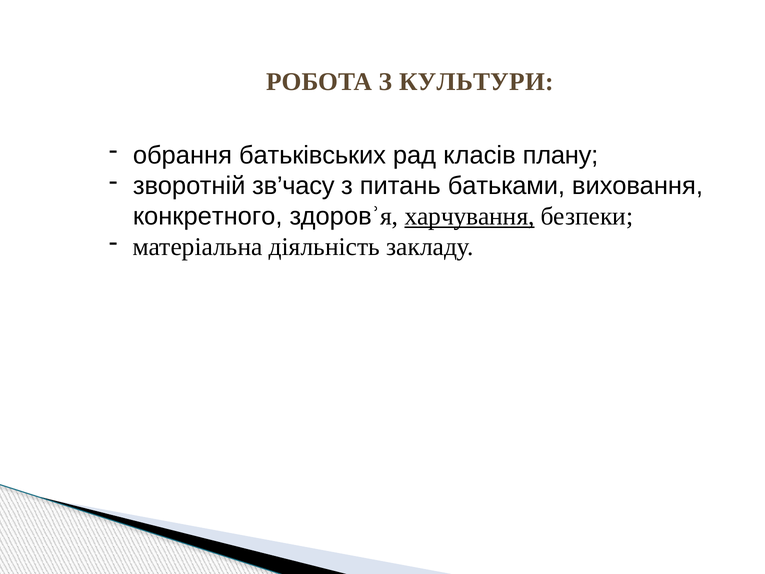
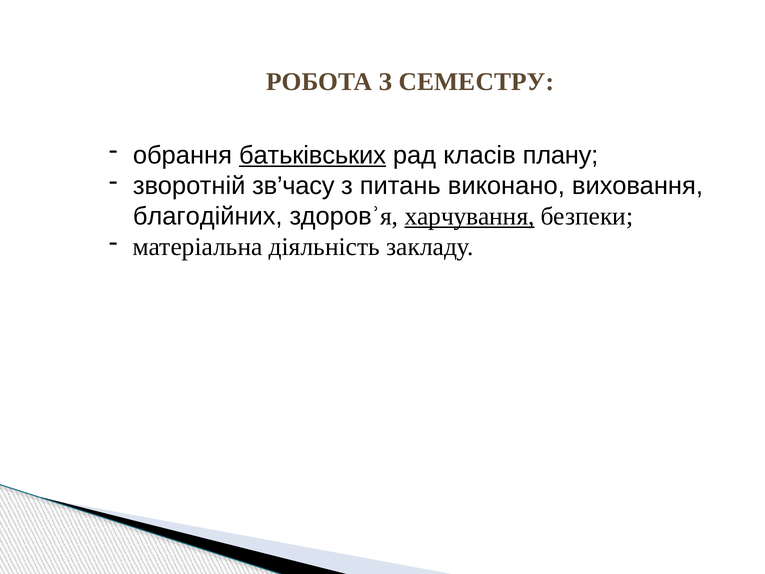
КУЛЬТУРИ: КУЛЬТУРИ -> СЕМЕСТРУ
батьківських underline: none -> present
батьками: батьками -> виконано
конкретного: конкретного -> благодійних
